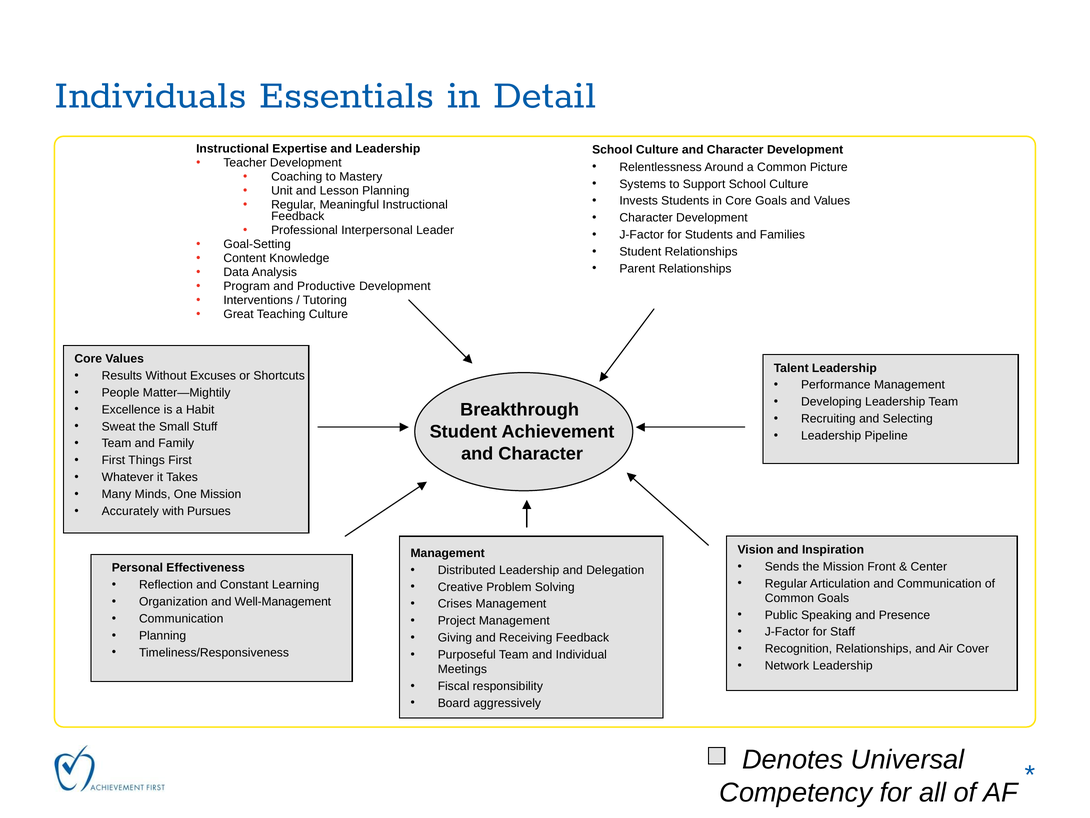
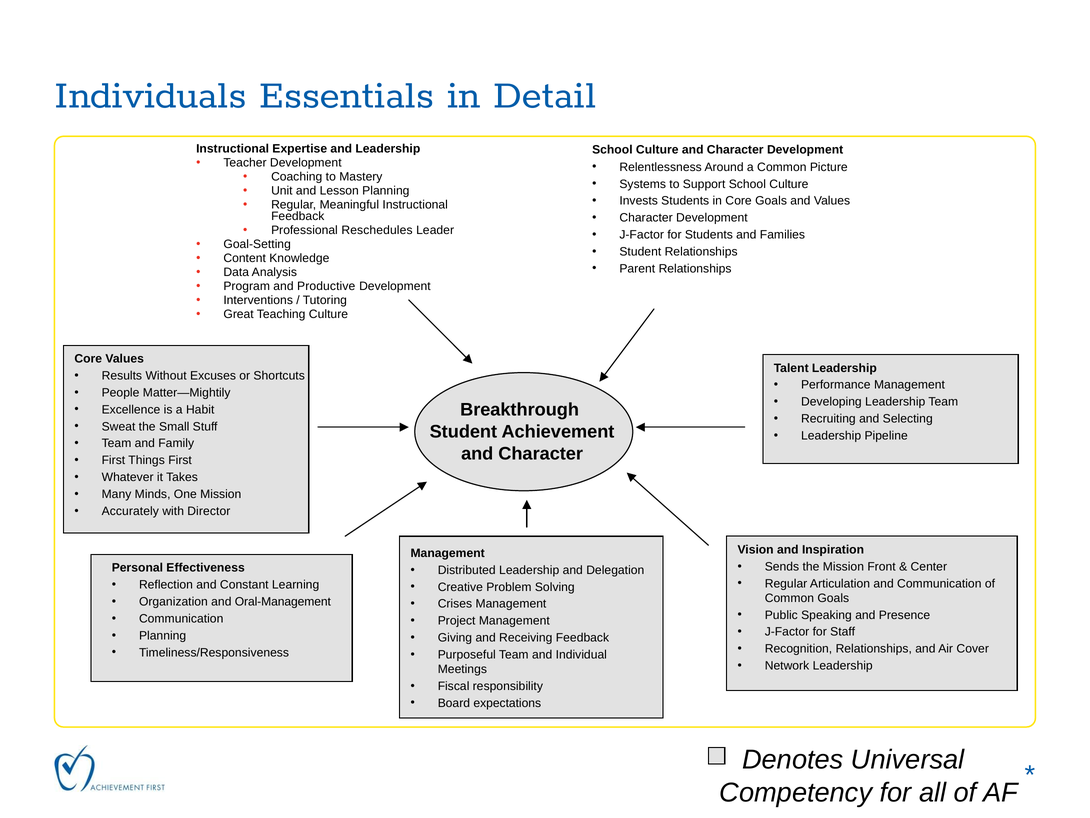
Interpersonal: Interpersonal -> Reschedules
Pursues: Pursues -> Director
Well-Management: Well-Management -> Oral-Management
aggressively: aggressively -> expectations
